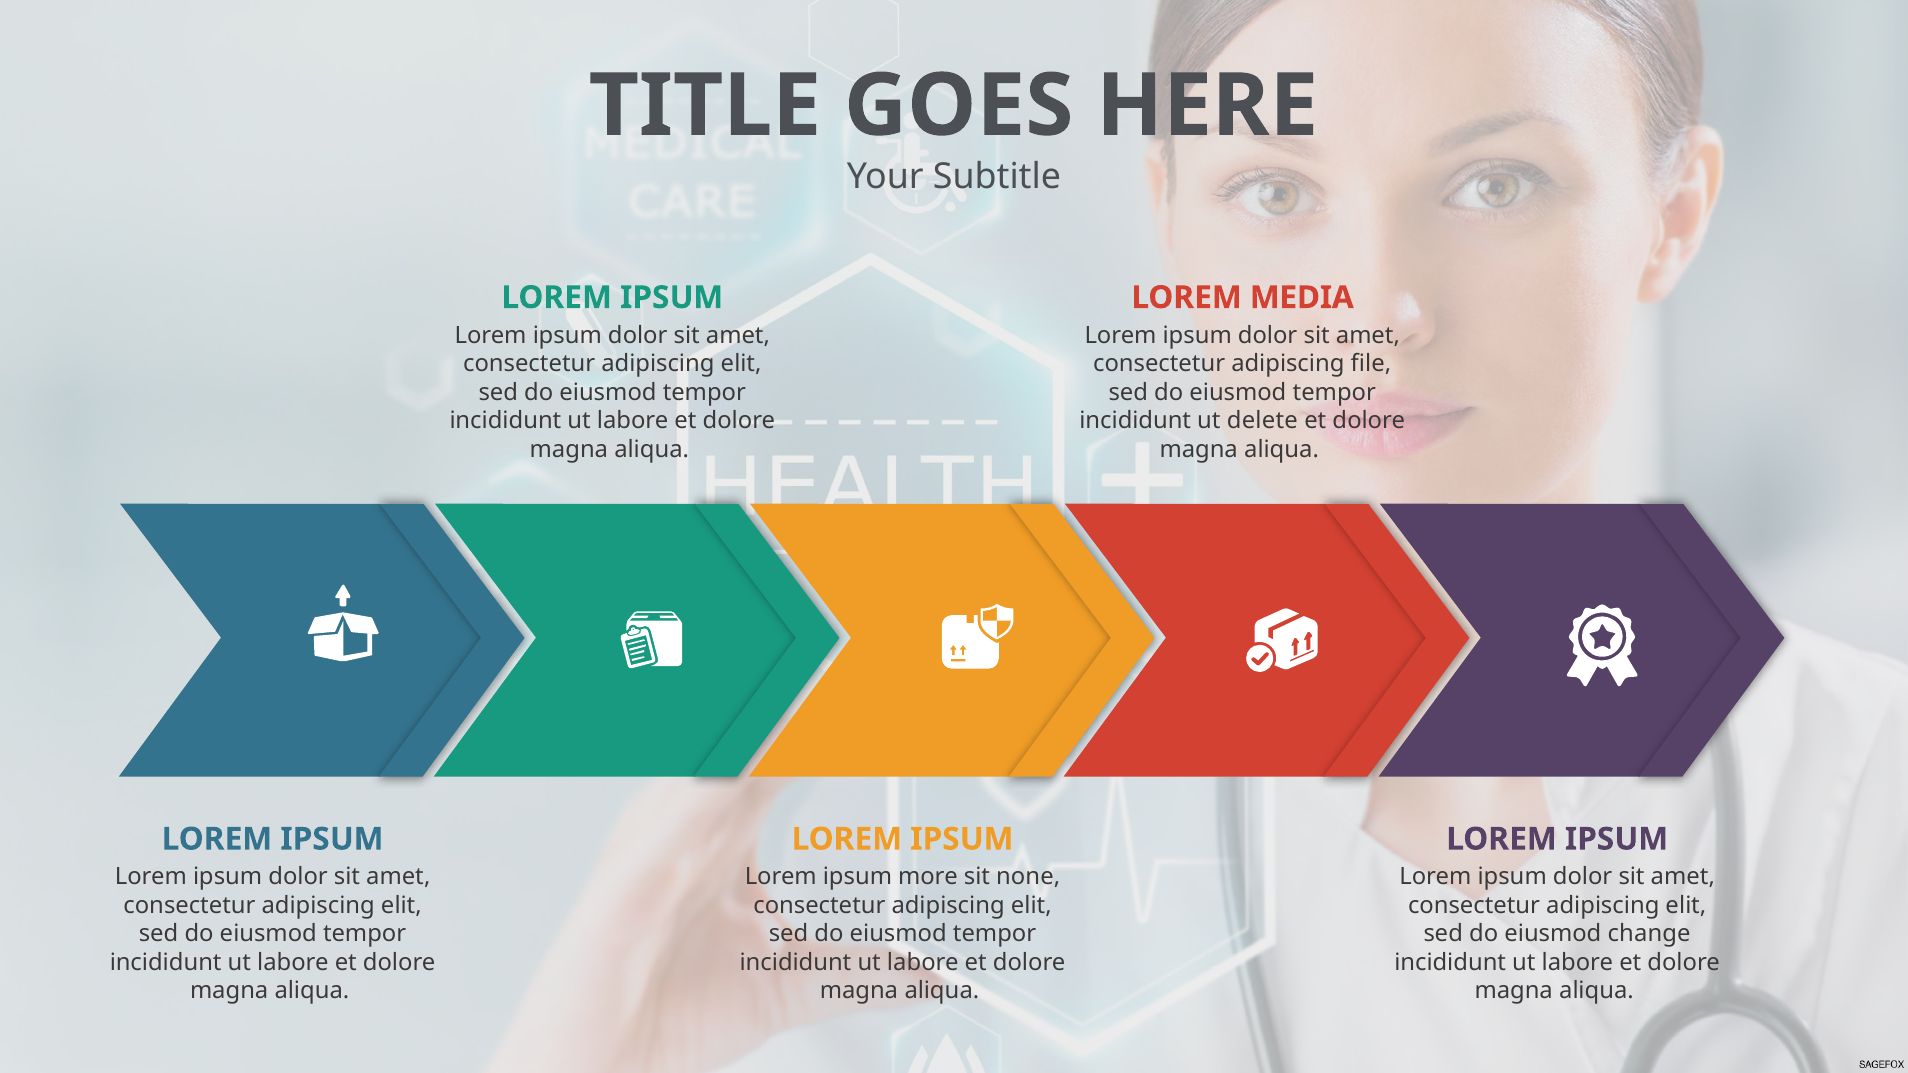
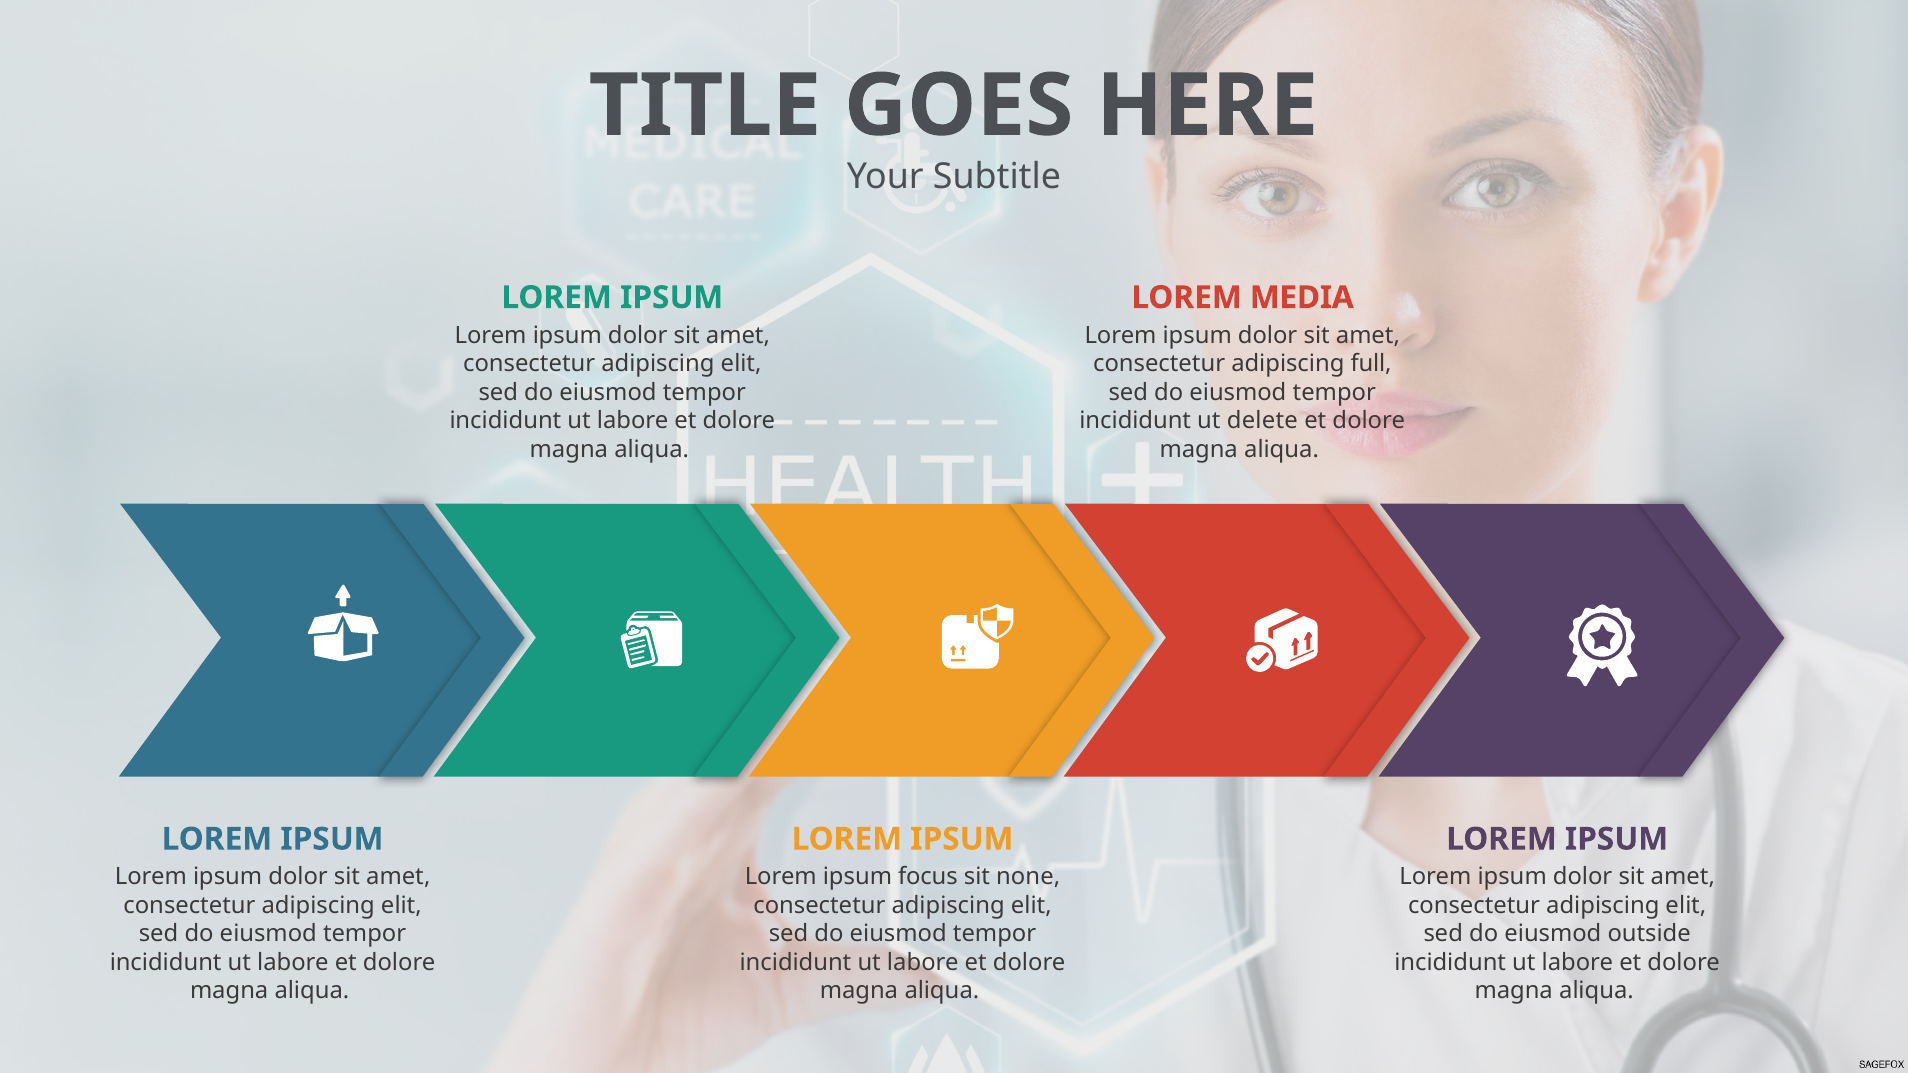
file: file -> full
more: more -> focus
change: change -> outside
